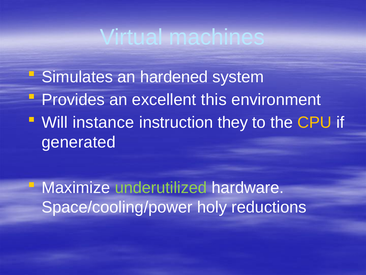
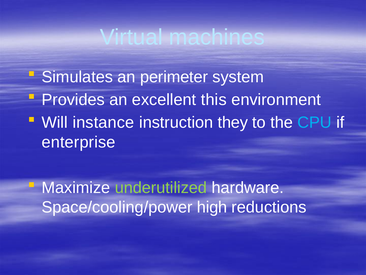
hardened: hardened -> perimeter
CPU colour: yellow -> light blue
generated: generated -> enterprise
holy: holy -> high
